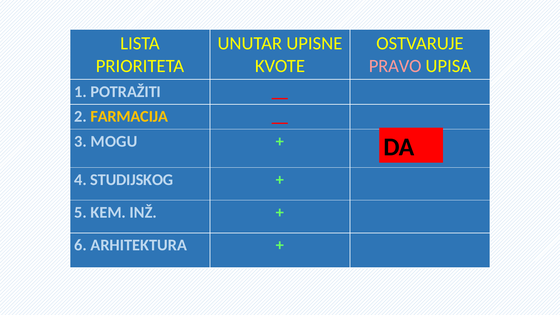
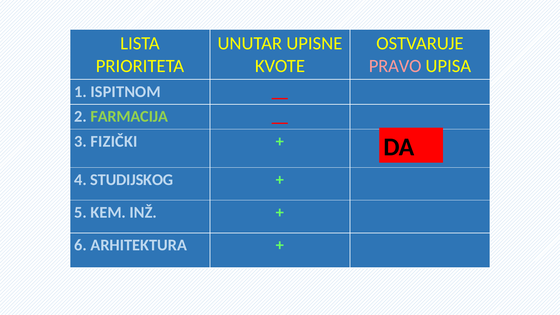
POTRAŽITI: POTRAŽITI -> ISPITNOM
FARMACIJA colour: yellow -> light green
MOGU: MOGU -> FIZIČKI
